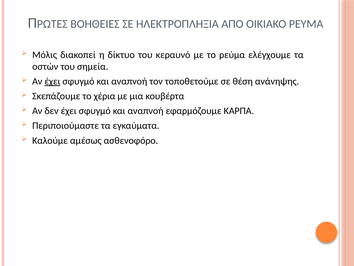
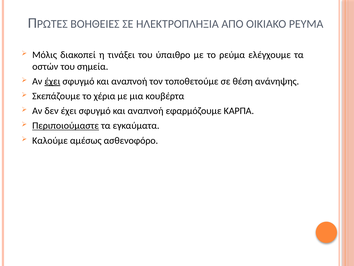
δίκτυο: δίκτυο -> τινάξει
κεραυνό: κεραυνό -> ύπαιθρο
Περιποιούμαστε underline: none -> present
